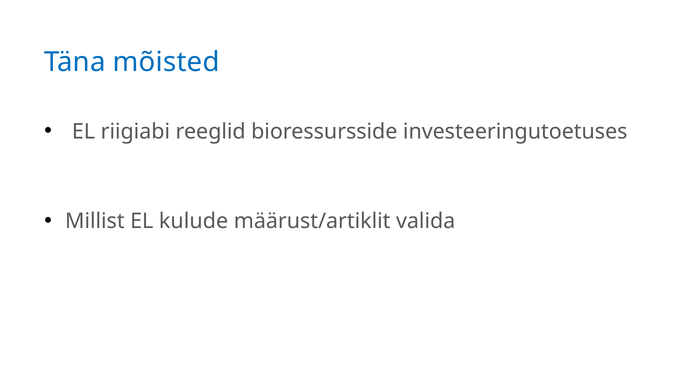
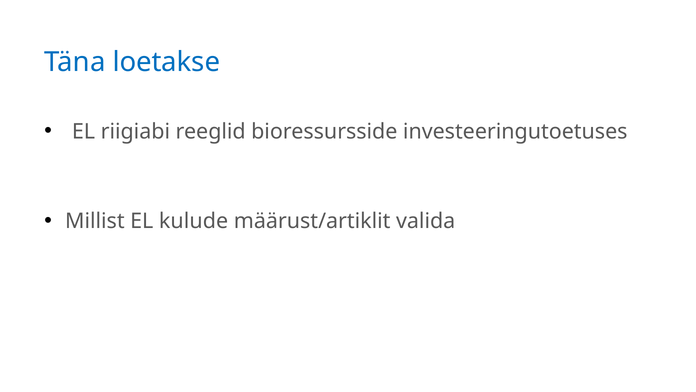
mõisted: mõisted -> loetakse
